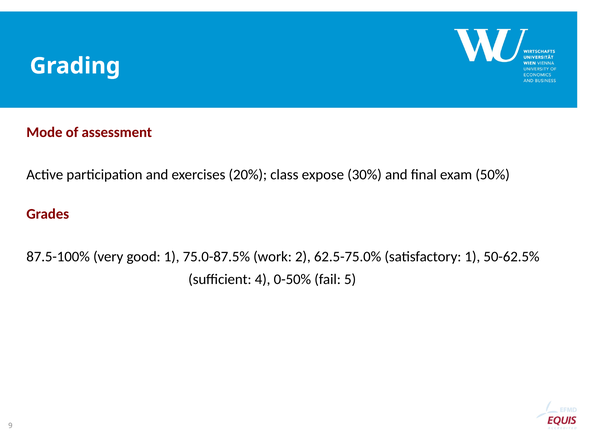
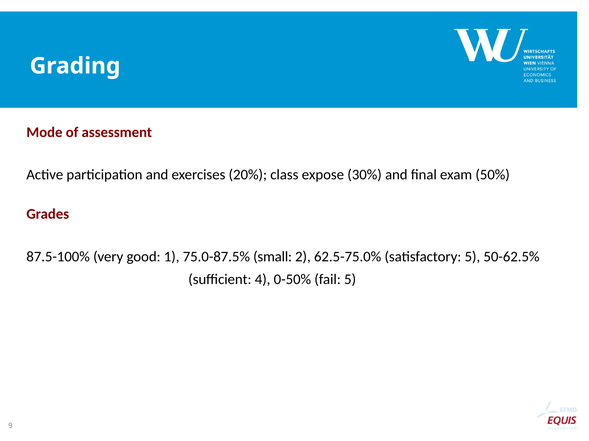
work: work -> small
satisfactory 1: 1 -> 5
